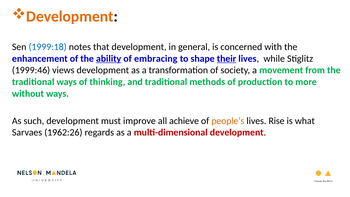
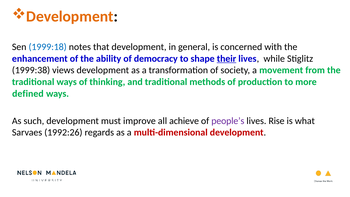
ability underline: present -> none
embracing: embracing -> democracy
1999:46: 1999:46 -> 1999:38
without: without -> defined
people’s colour: orange -> purple
1962:26: 1962:26 -> 1992:26
